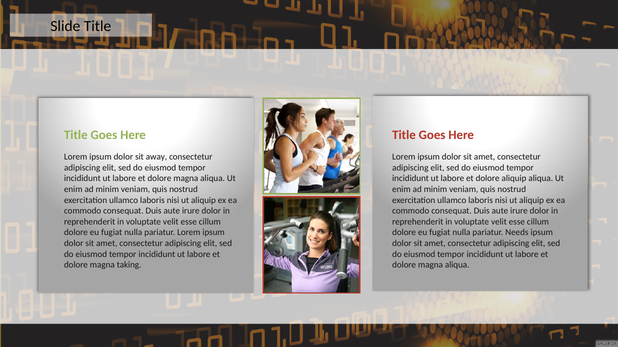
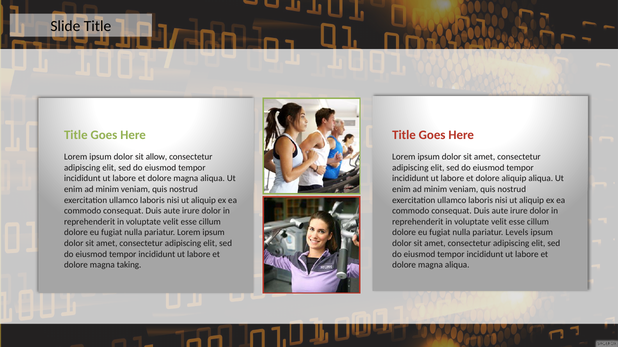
away: away -> allow
Needs: Needs -> Levels
